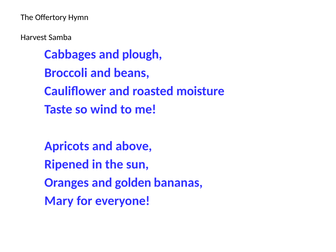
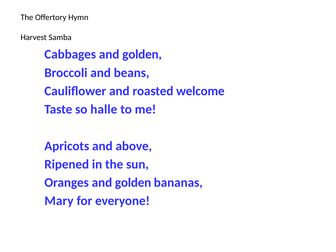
Cabbages and plough: plough -> golden
moisture: moisture -> welcome
wind: wind -> halle
